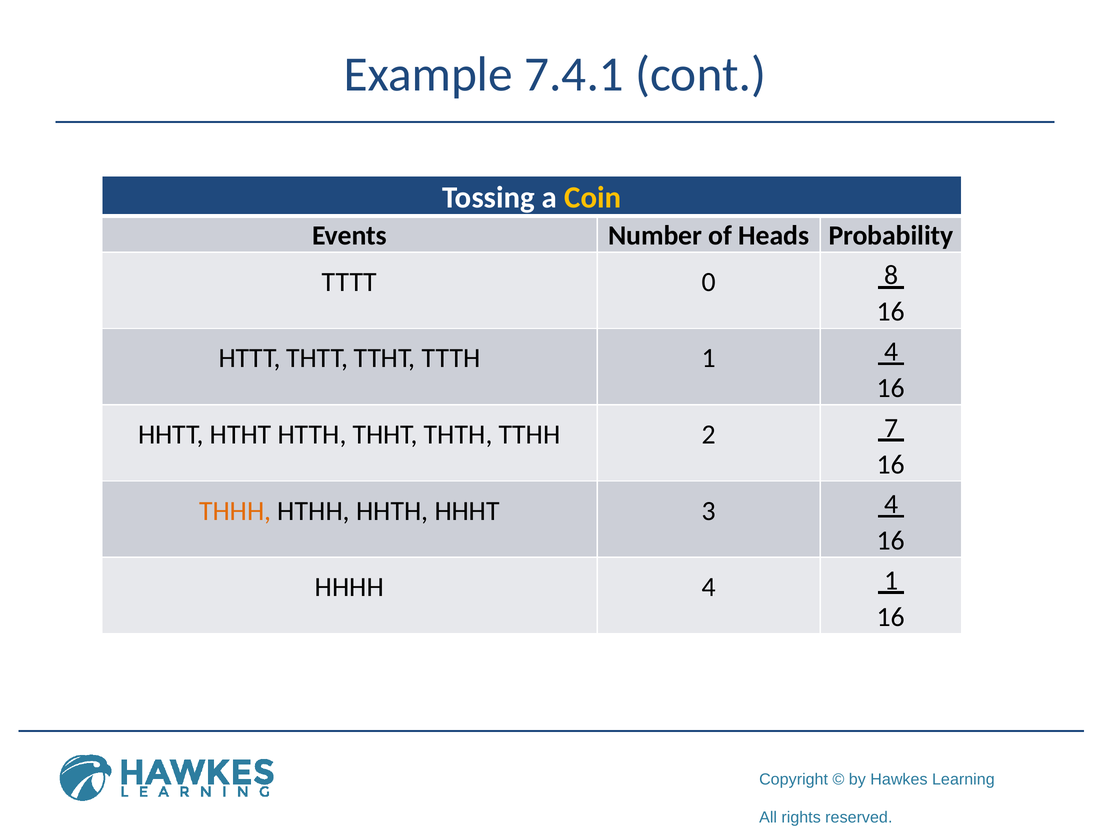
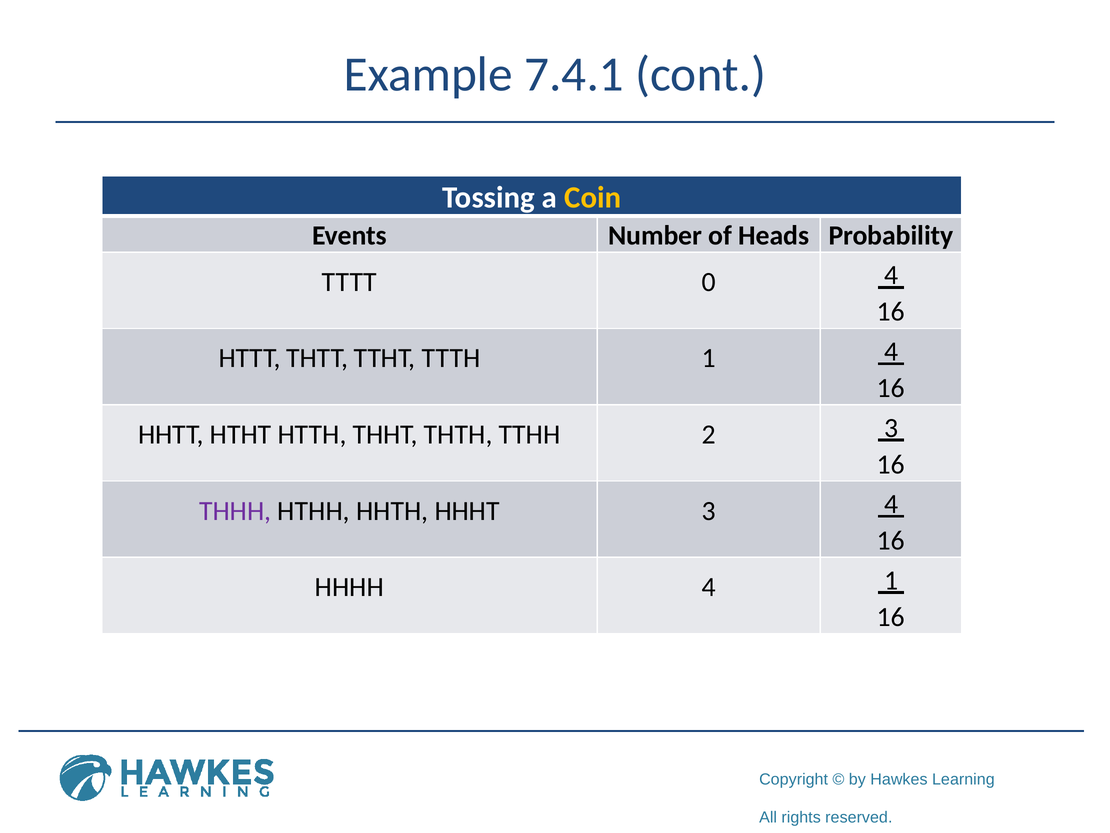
0 8: 8 -> 4
2 7: 7 -> 3
THHH colour: orange -> purple
